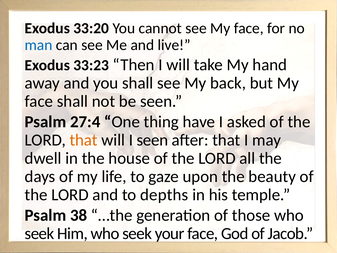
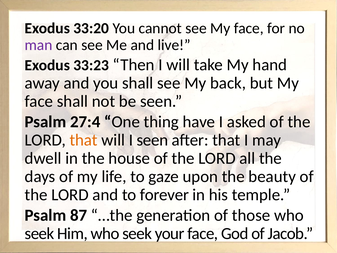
man colour: blue -> purple
depths: depths -> forever
38: 38 -> 87
